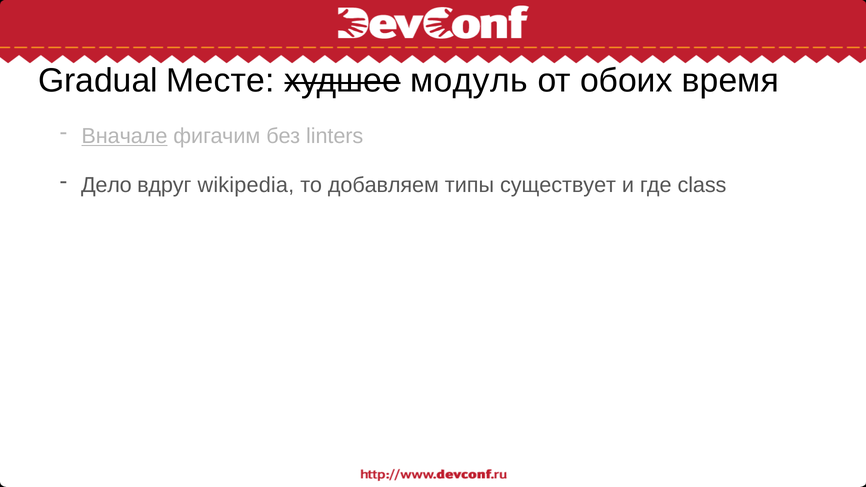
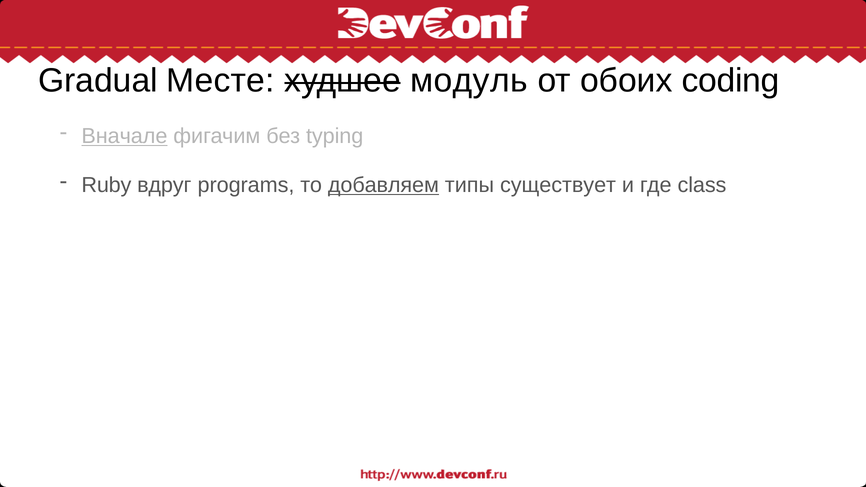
время: время -> coding
linters: linters -> typing
Дело: Дело -> Ruby
wikipedia: wikipedia -> programs
добавляем underline: none -> present
